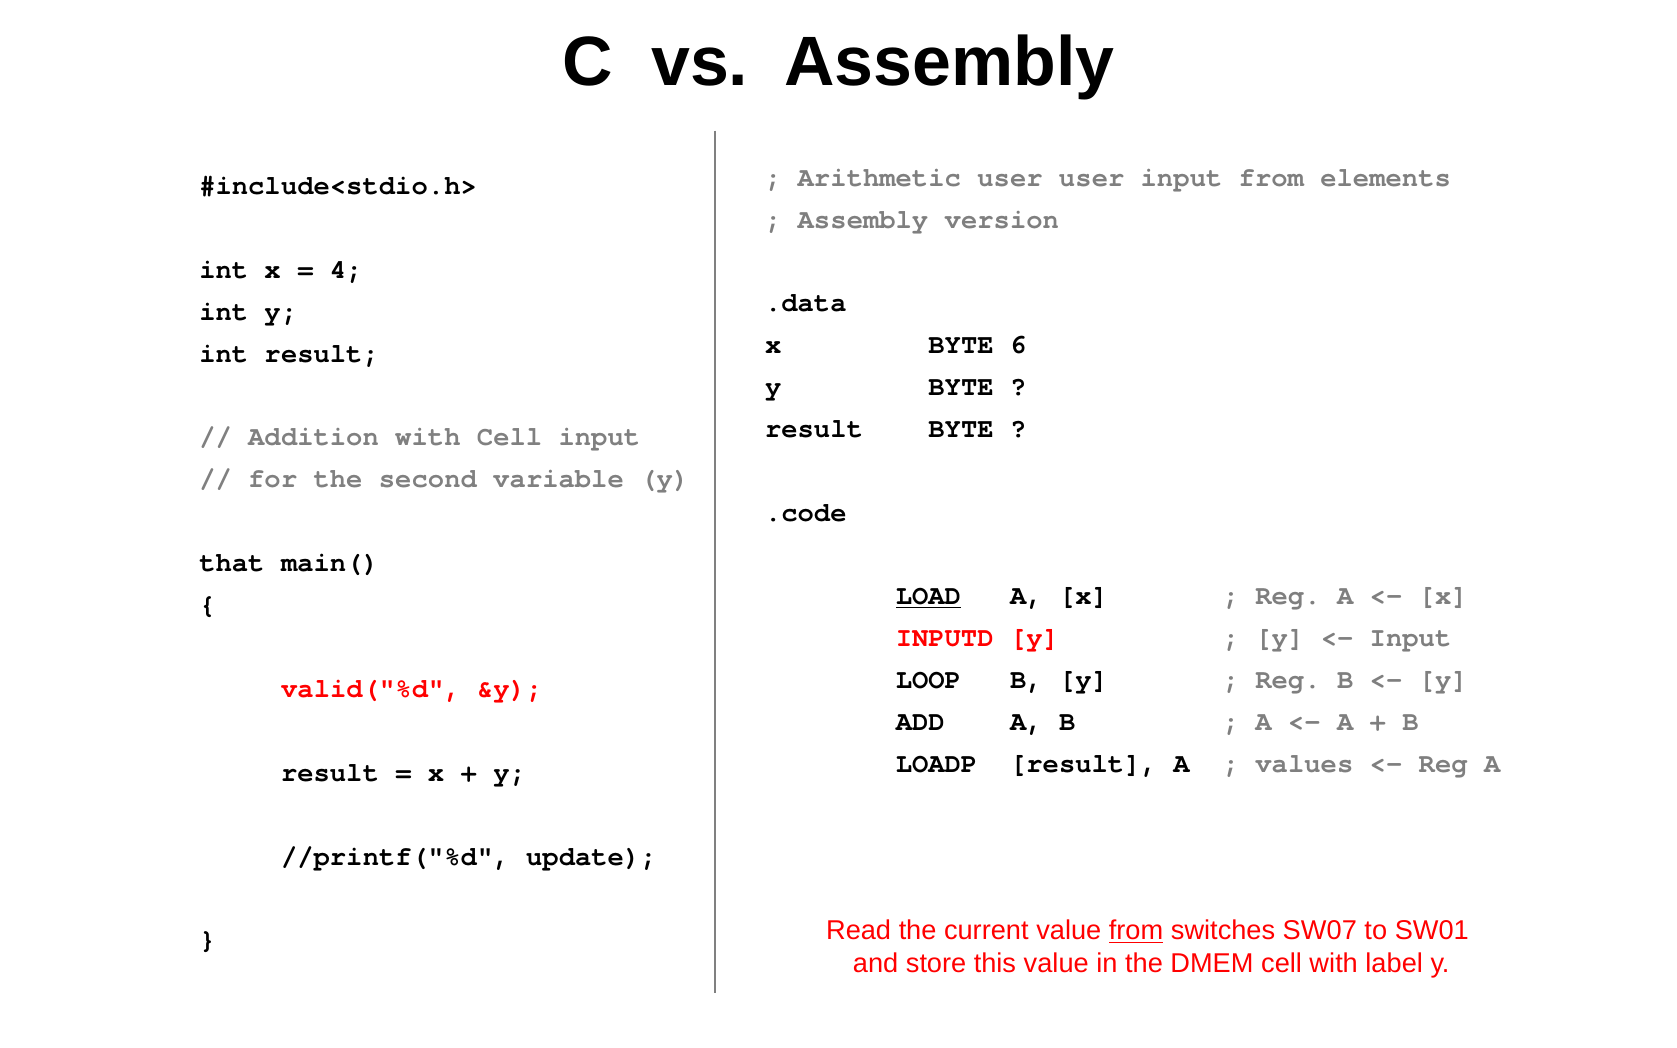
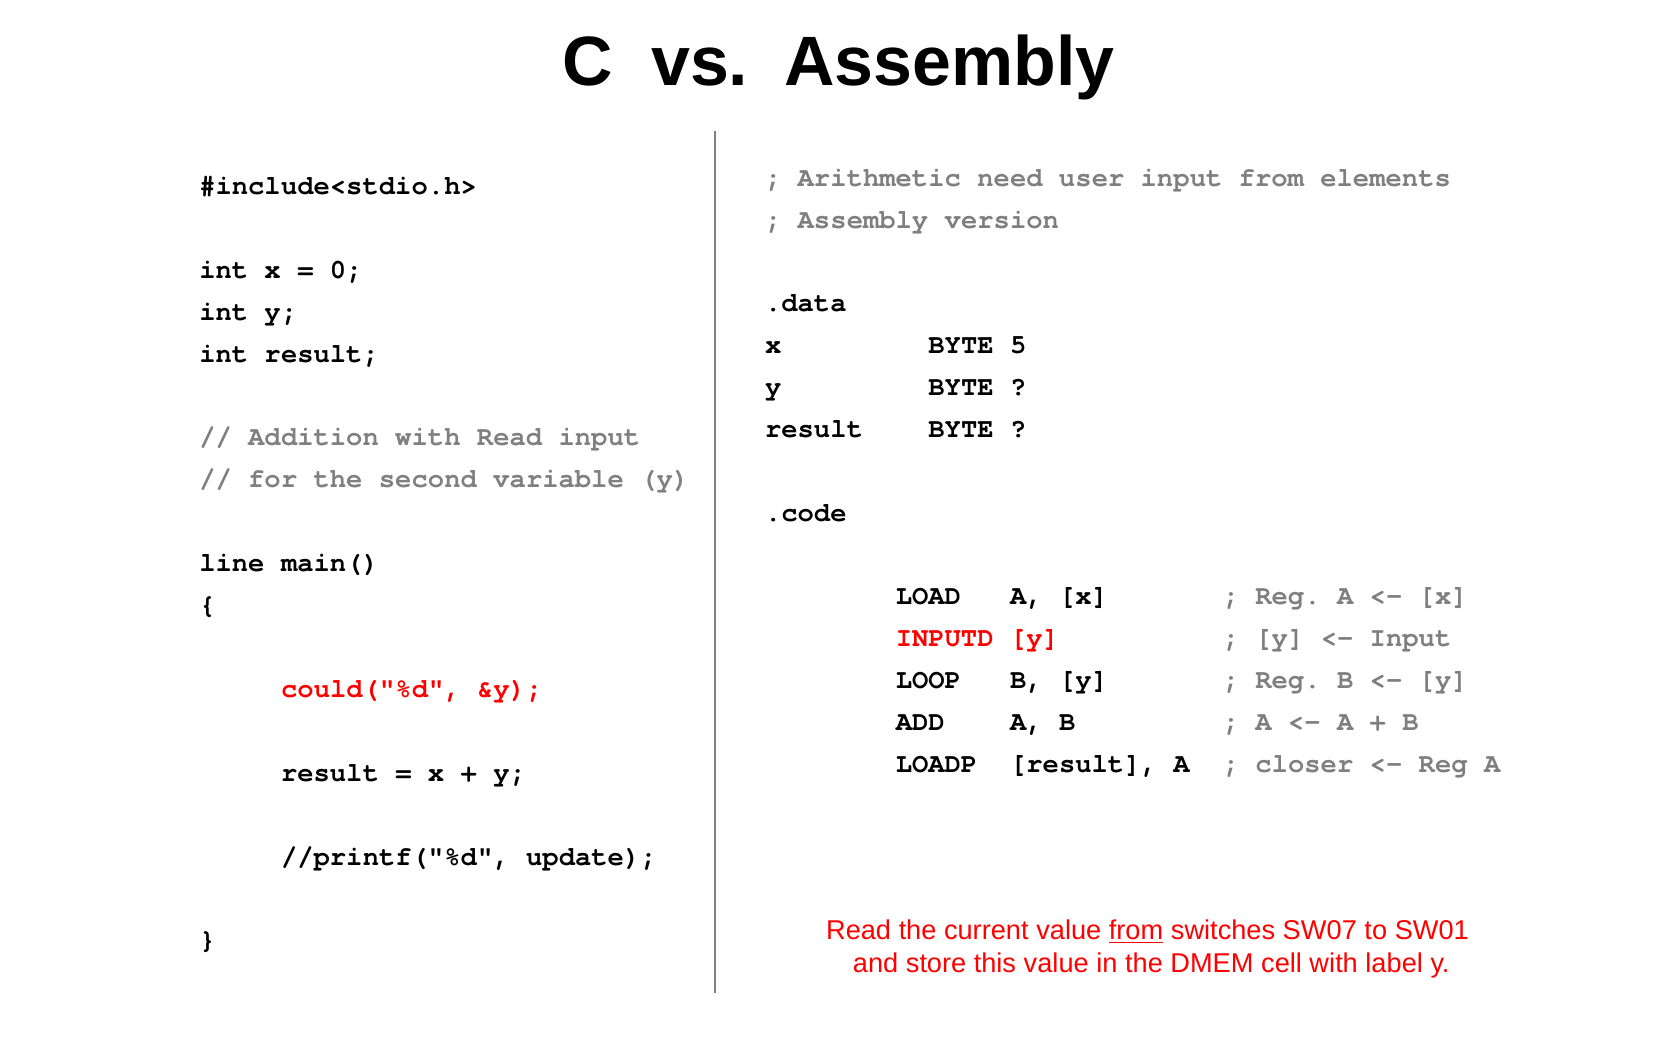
Arithmetic user: user -> need
4: 4 -> 0
6: 6 -> 5
with Cell: Cell -> Read
that: that -> line
LOAD underline: present -> none
valid("%d: valid("%d -> could("%d
values: values -> closer
